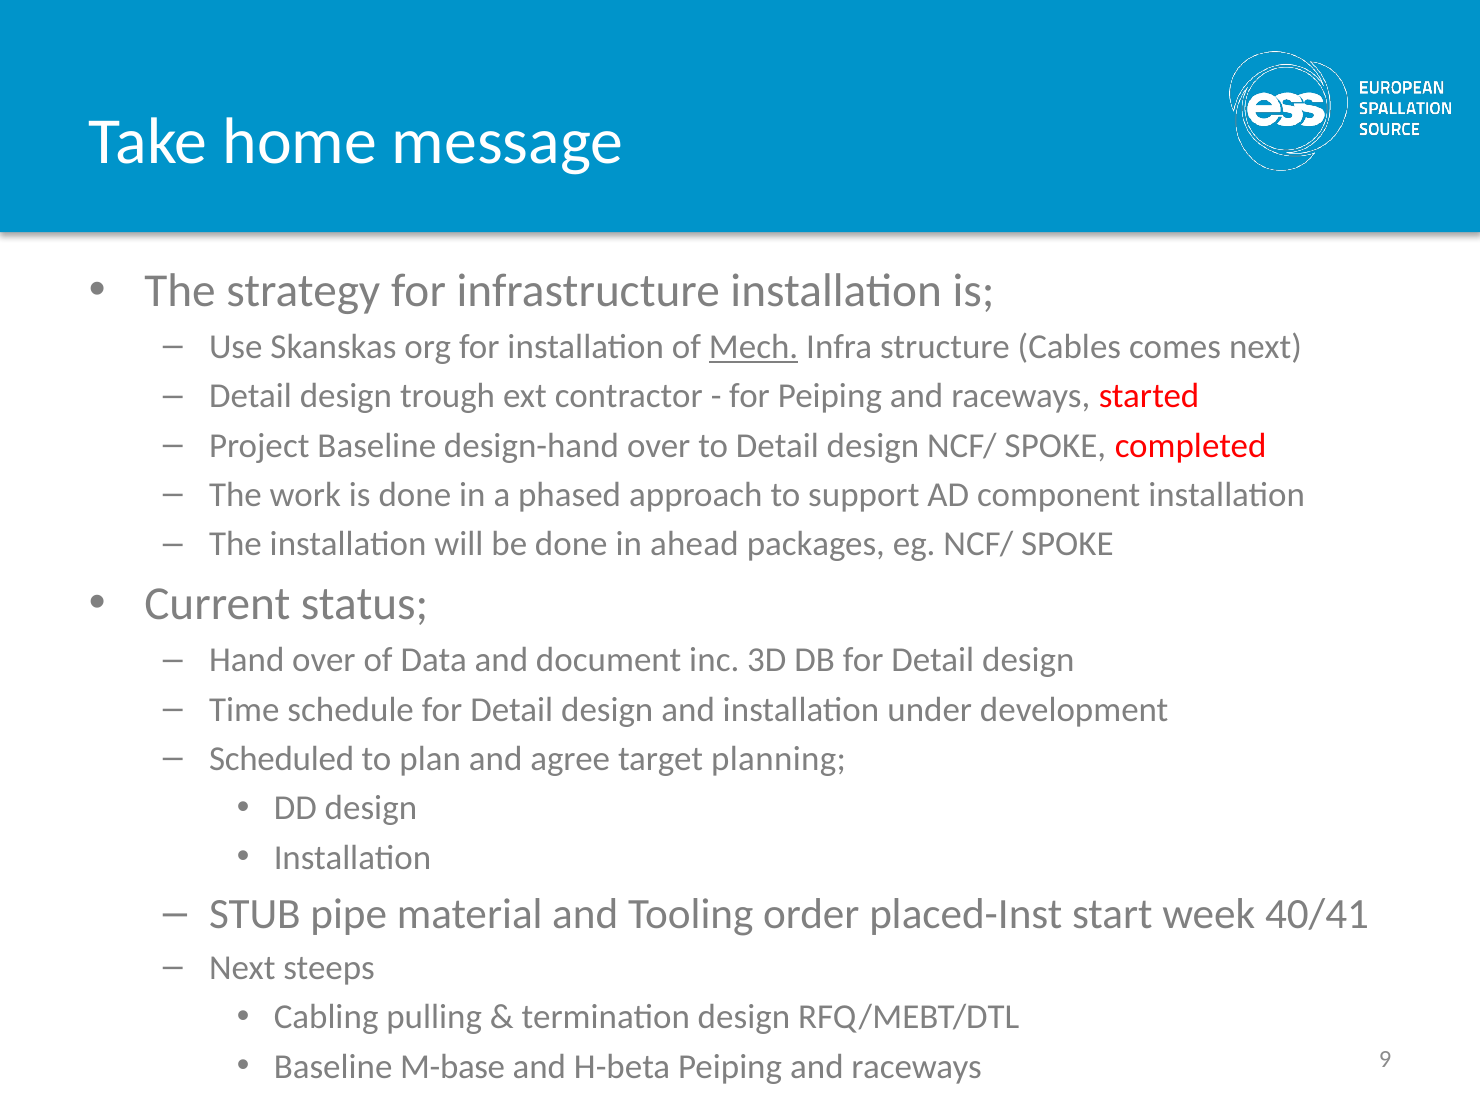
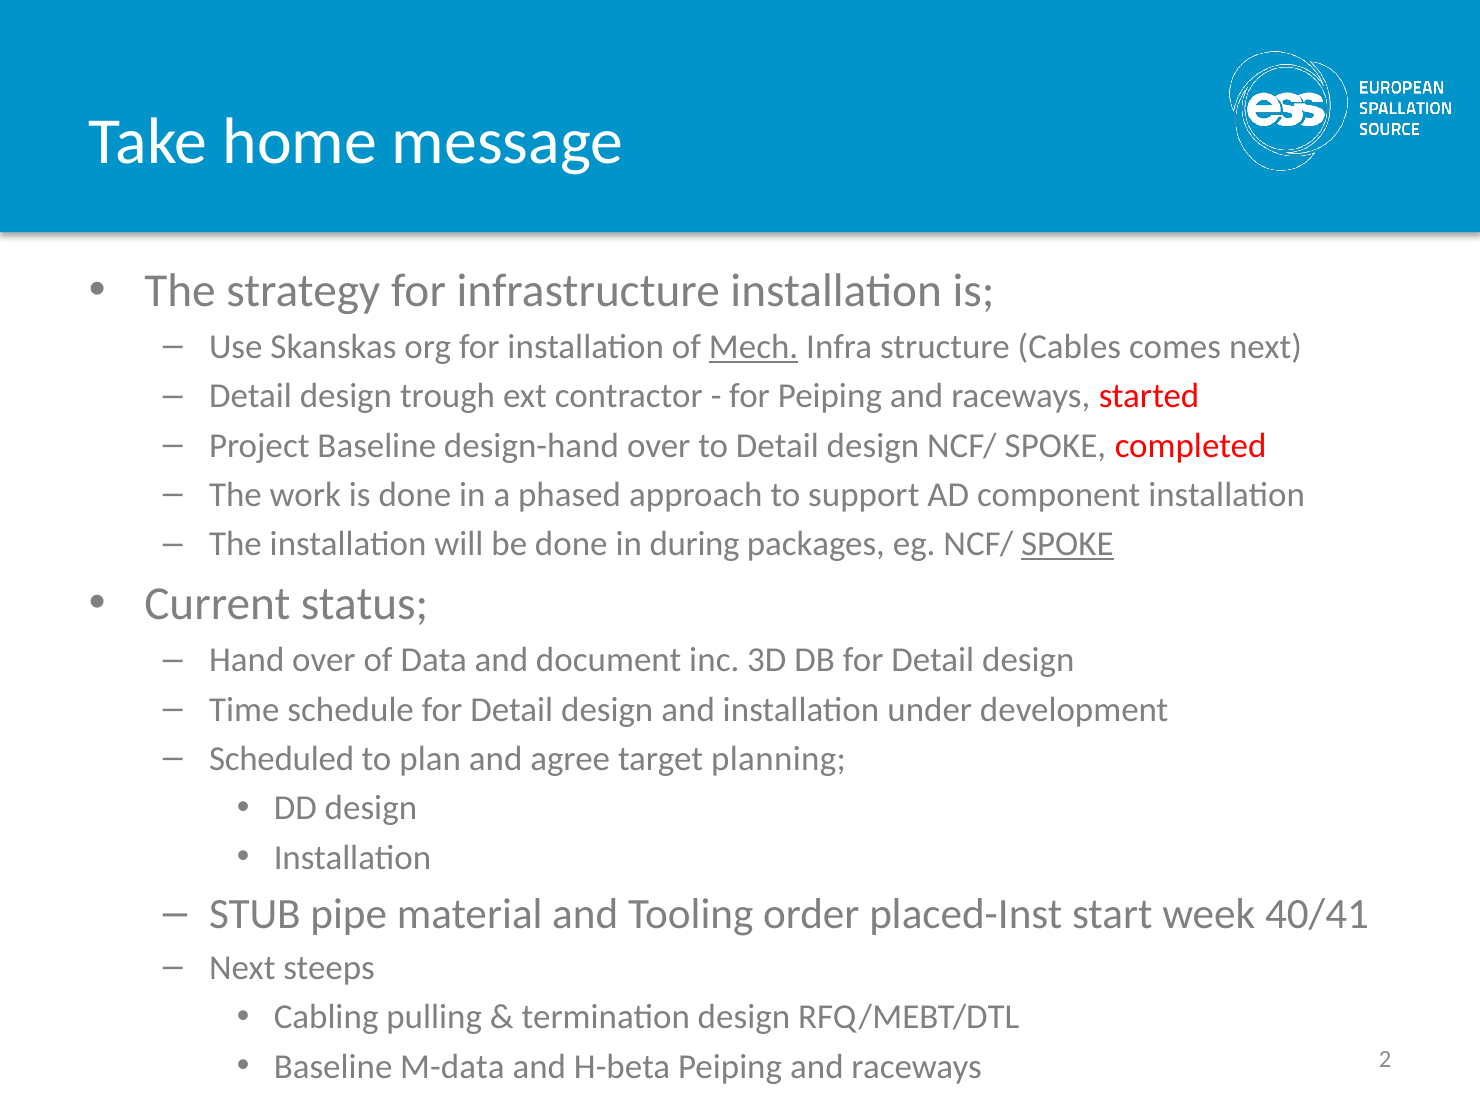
ahead: ahead -> during
SPOKE at (1067, 544) underline: none -> present
M-base: M-base -> M-data
9: 9 -> 2
